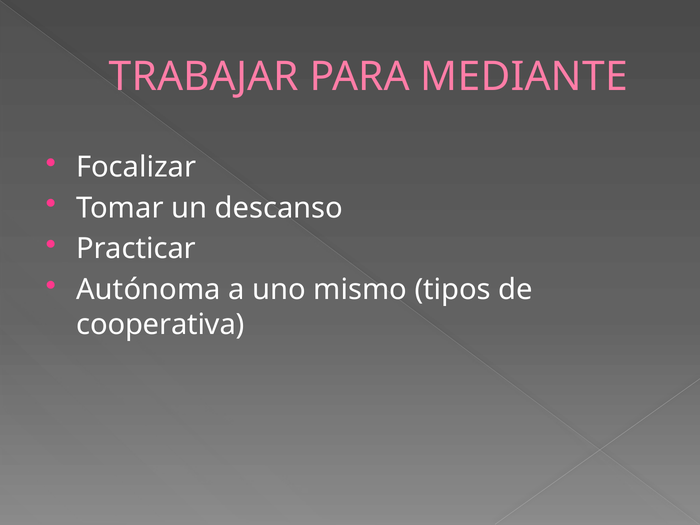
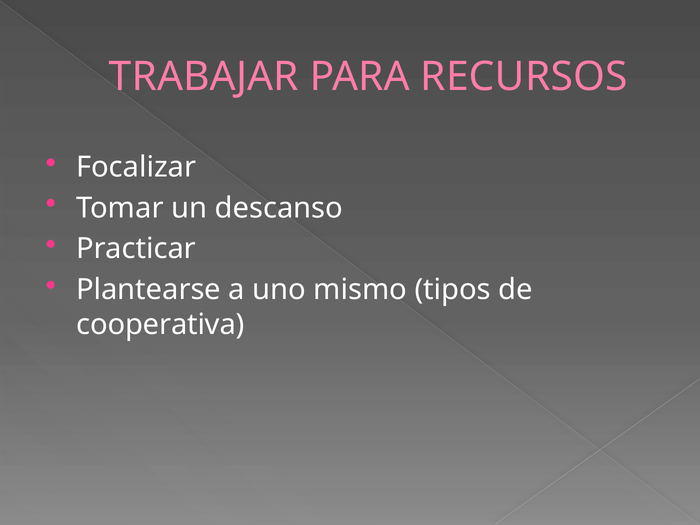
MEDIANTE: MEDIANTE -> RECURSOS
Autónoma: Autónoma -> Plantearse
